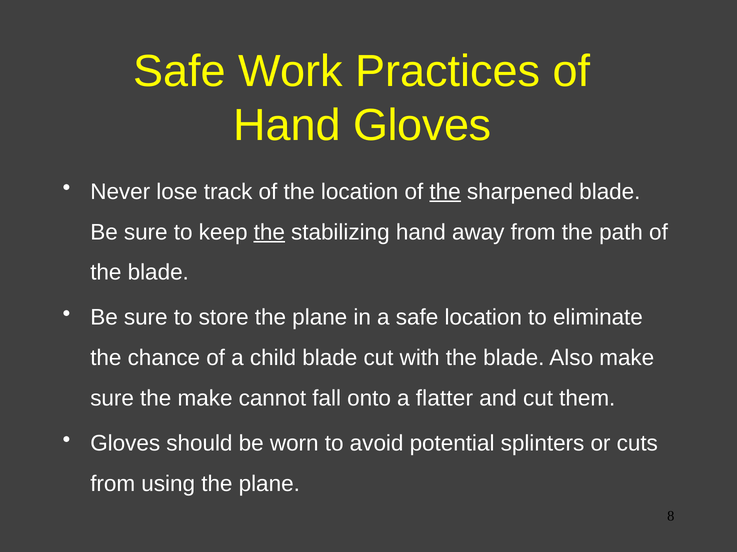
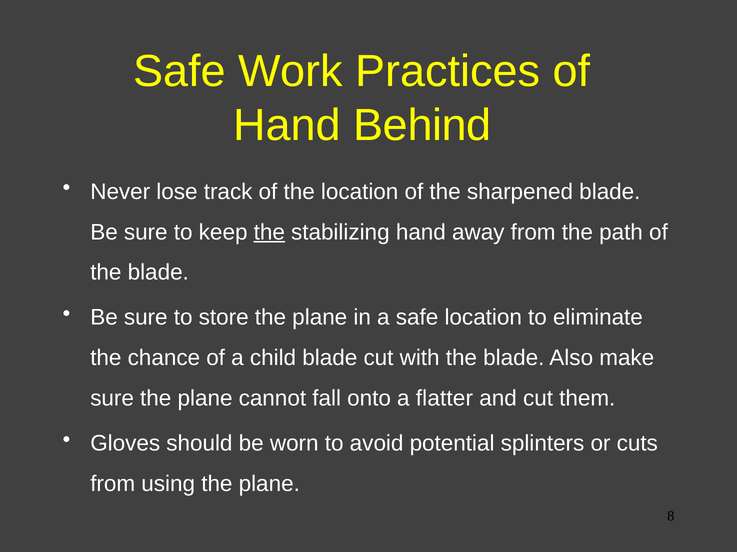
Hand Gloves: Gloves -> Behind
the at (445, 192) underline: present -> none
sure the make: make -> plane
